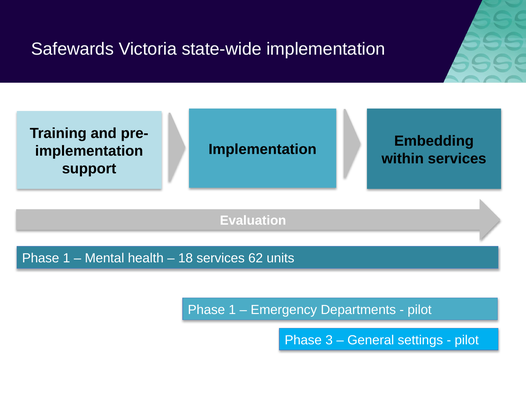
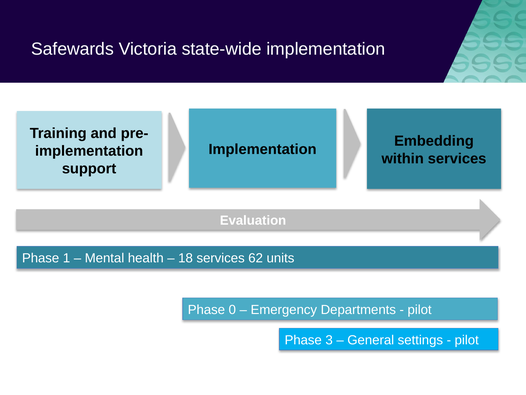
1 at (232, 309): 1 -> 0
